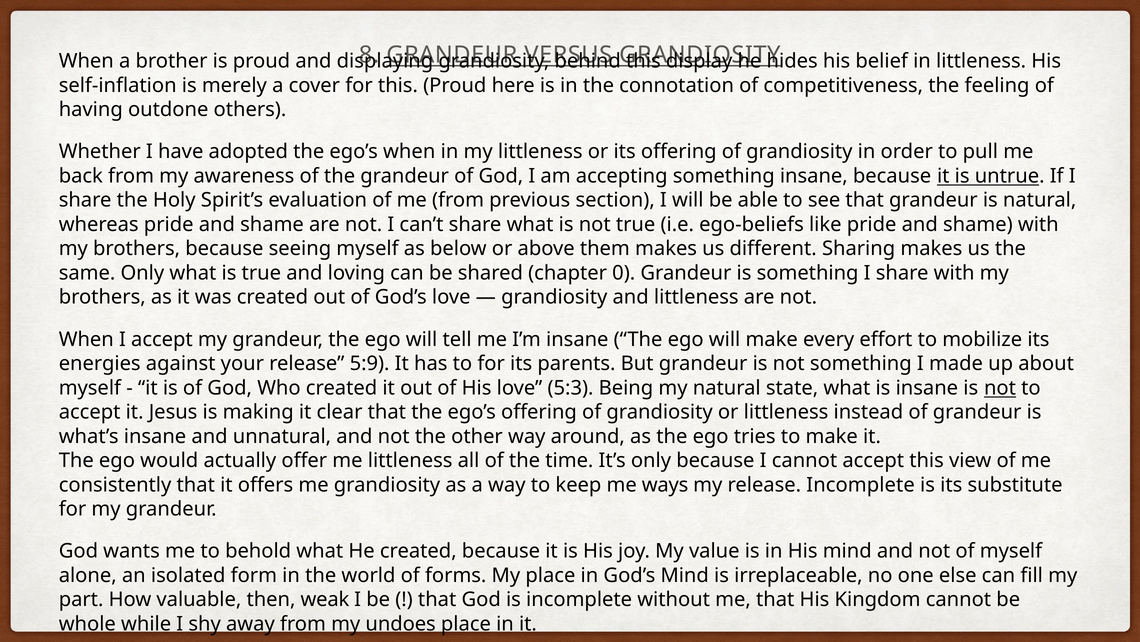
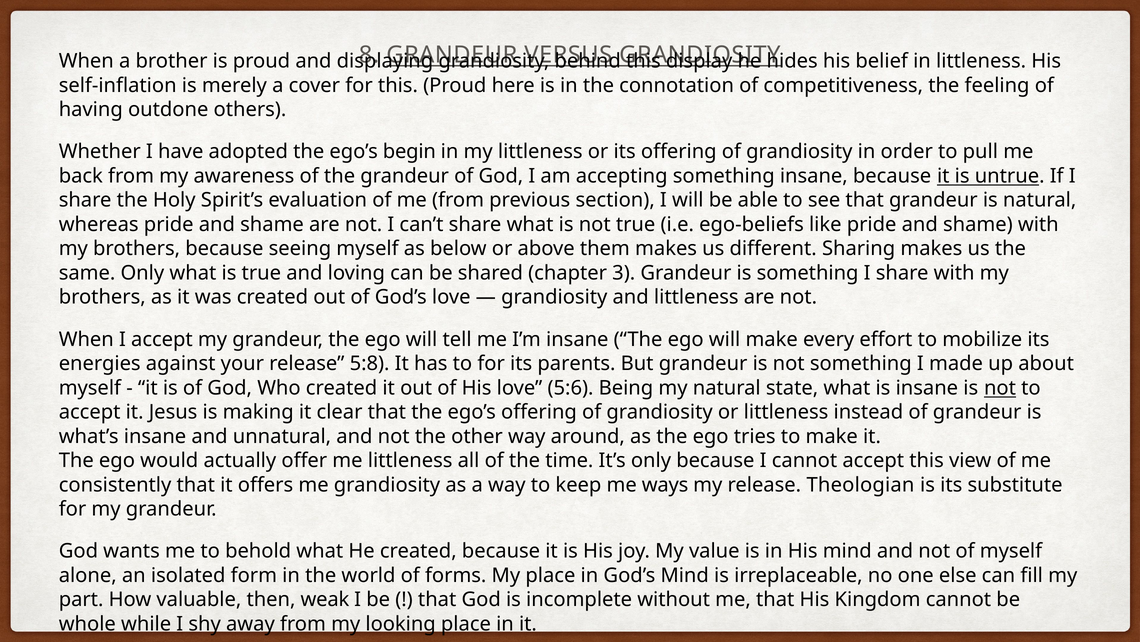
ego’s when: when -> begin
0: 0 -> 3
5:9: 5:9 -> 5:8
5:3: 5:3 -> 5:6
release Incomplete: Incomplete -> Theologian
undoes: undoes -> looking
